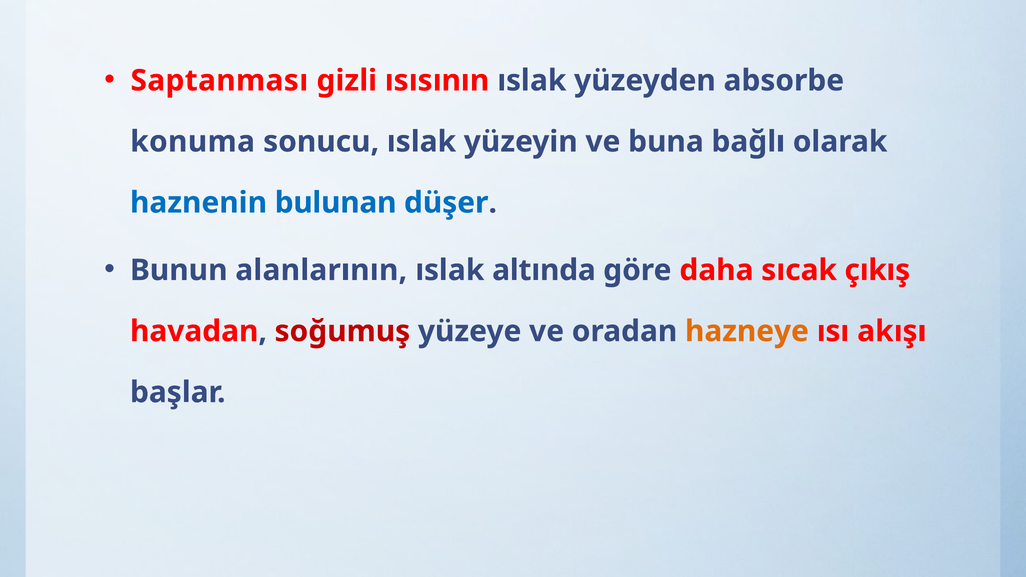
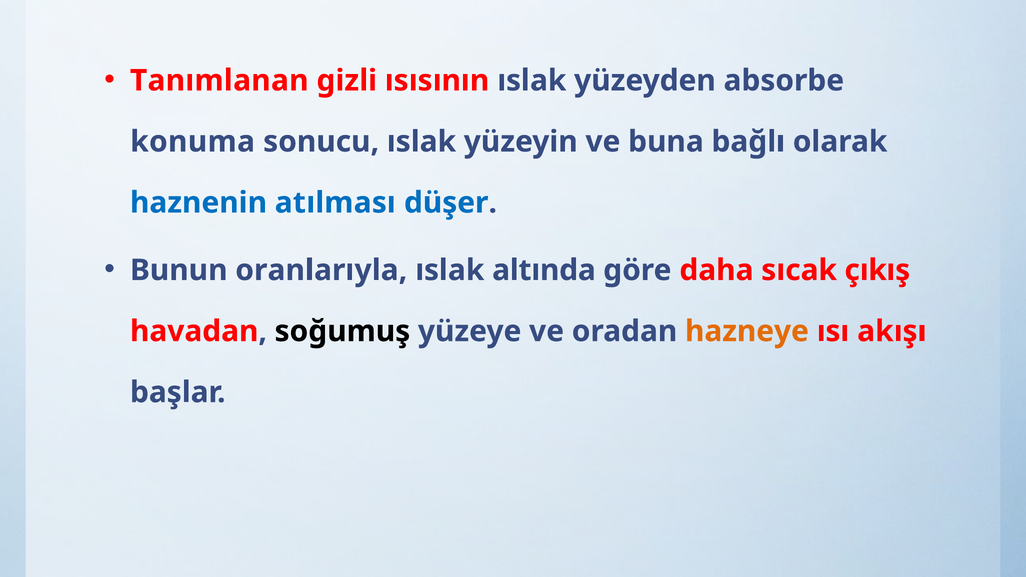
Saptanması: Saptanması -> Tanımlanan
bulunan: bulunan -> atılması
alanlarının: alanlarının -> oranlarıyla
soğumuş colour: red -> black
